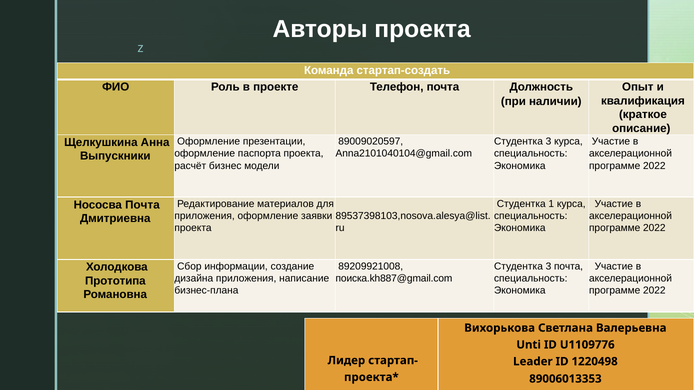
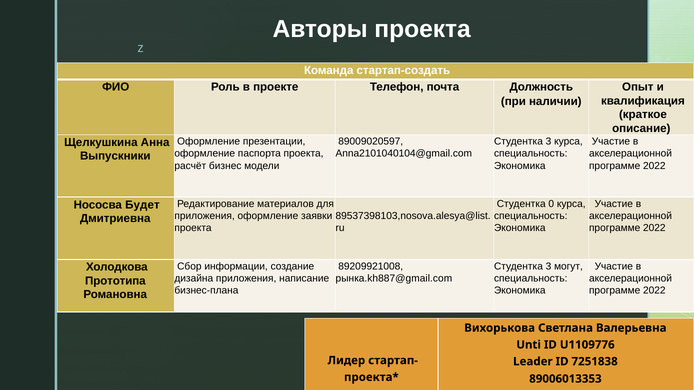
1: 1 -> 0
Нососва Почта: Почта -> Будет
3 почта: почта -> могут
поиска.kh887@gmail.com: поиска.kh887@gmail.com -> рынка.kh887@gmail.com
1220498: 1220498 -> 7251838
